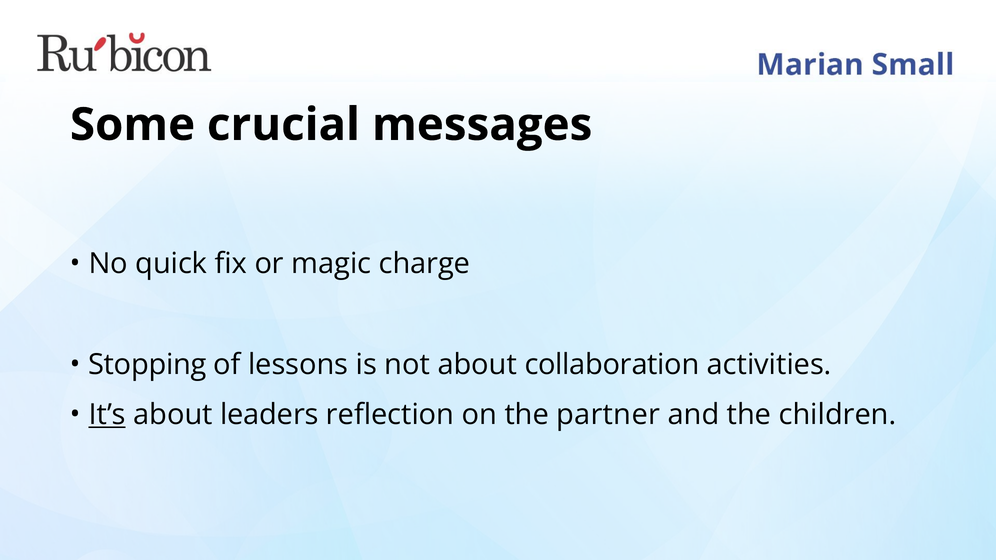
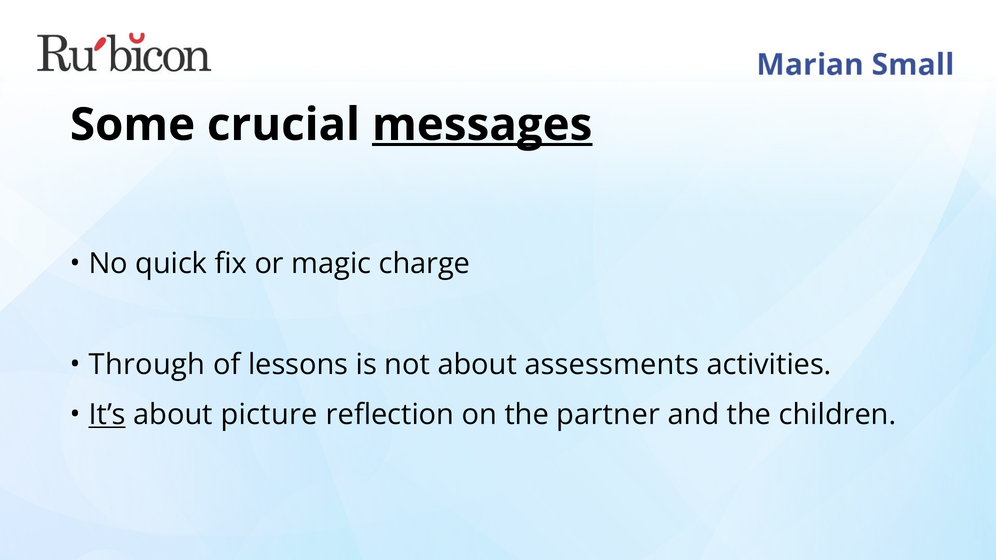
messages underline: none -> present
Stopping: Stopping -> Through
collaboration: collaboration -> assessments
leaders: leaders -> picture
